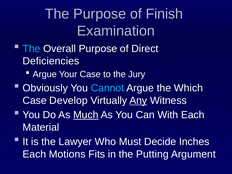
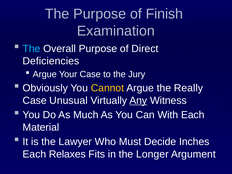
Cannot colour: light blue -> yellow
Which: Which -> Really
Develop: Develop -> Unusual
Much underline: present -> none
Motions: Motions -> Relaxes
Putting: Putting -> Longer
